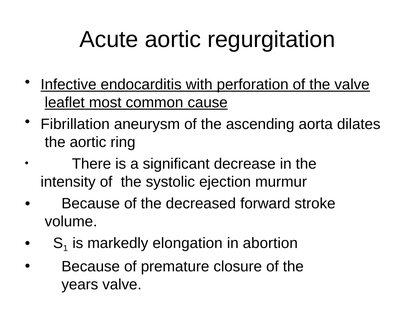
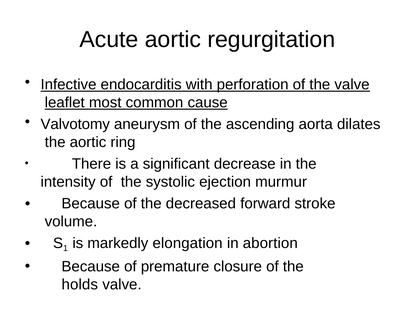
Fibrillation: Fibrillation -> Valvotomy
years: years -> holds
